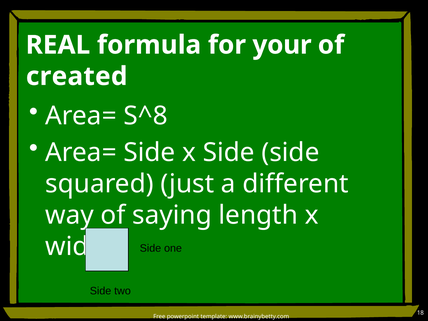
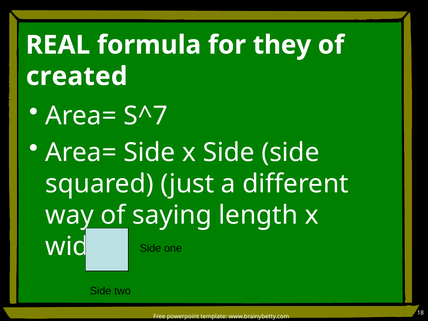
your: your -> they
S^8: S^8 -> S^7
